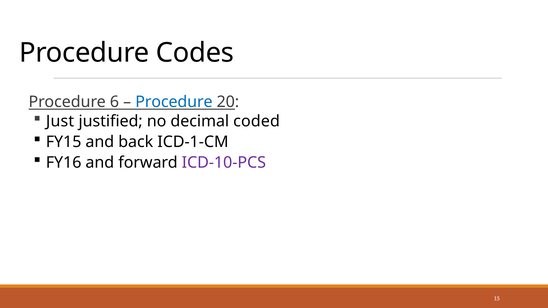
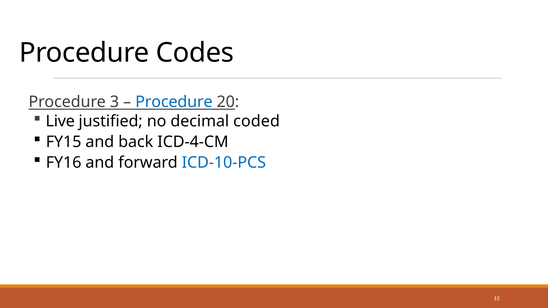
6: 6 -> 3
Just: Just -> Live
ICD-1-CM: ICD-1-CM -> ICD-4-CM
ICD-10-PCS colour: purple -> blue
